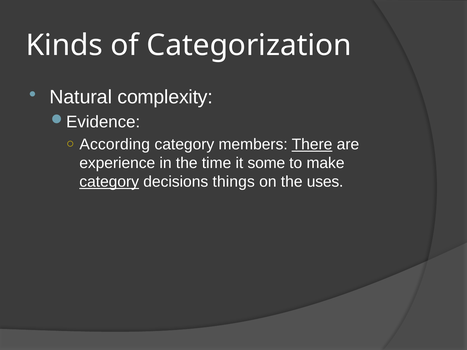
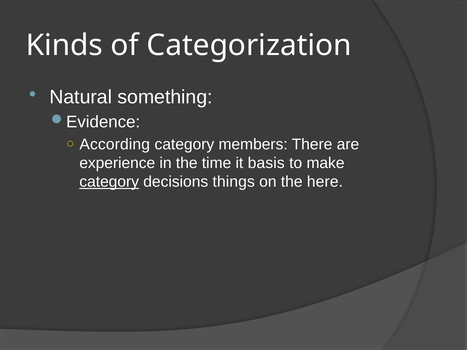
complexity: complexity -> something
There underline: present -> none
some: some -> basis
uses: uses -> here
